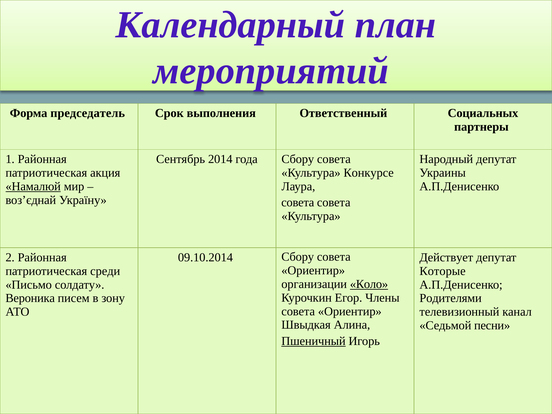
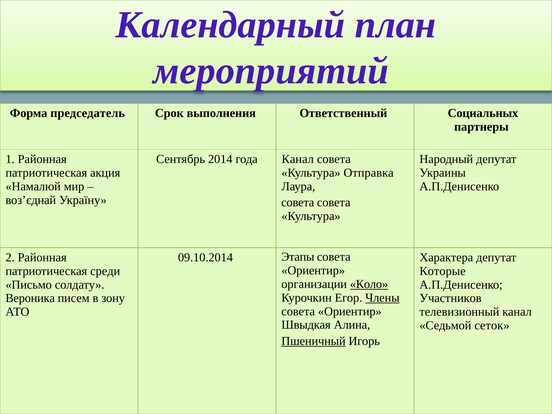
года Сбору: Сбору -> Канал
Конкурсе: Конкурсе -> Отправка
Намалюй underline: present -> none
09.10.2014 Сбору: Сбору -> Этапы
Действует: Действует -> Характера
Члены underline: none -> present
Родителями: Родителями -> Участников
песни: песни -> сеток
